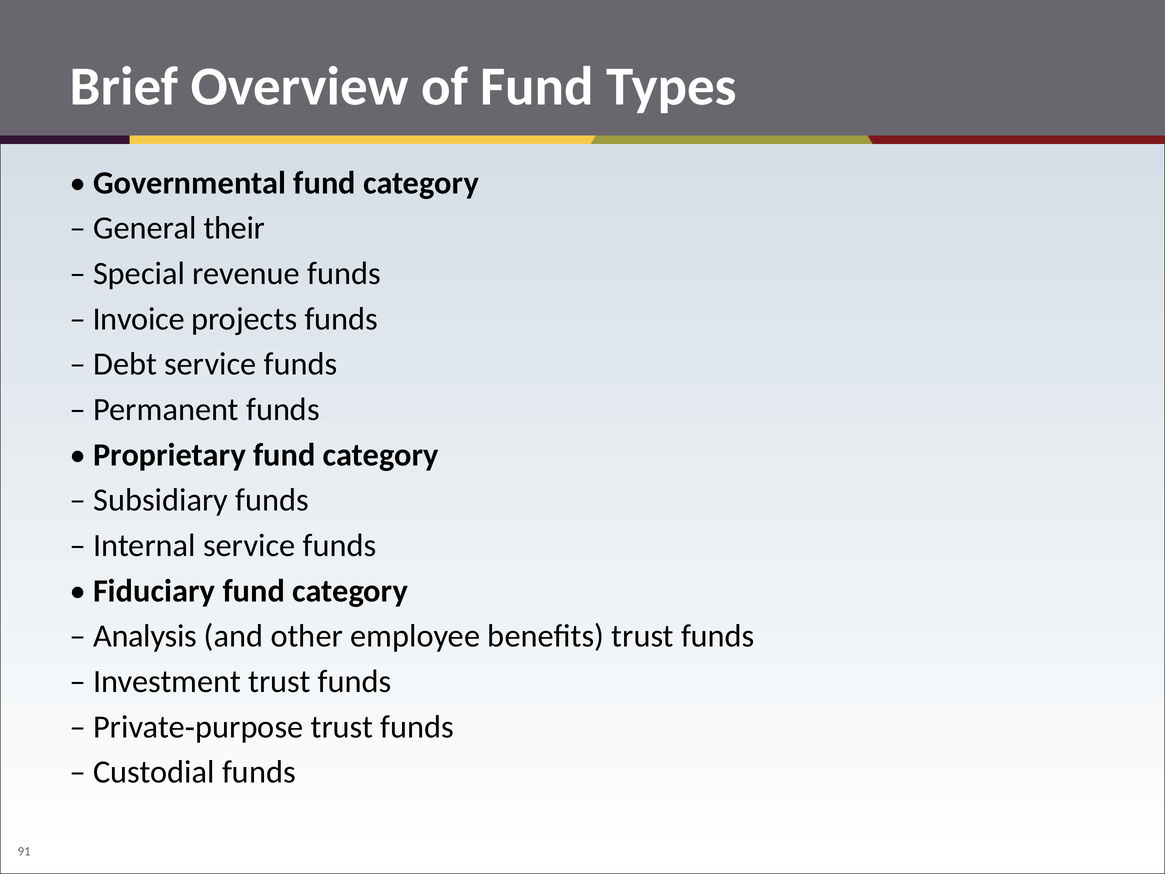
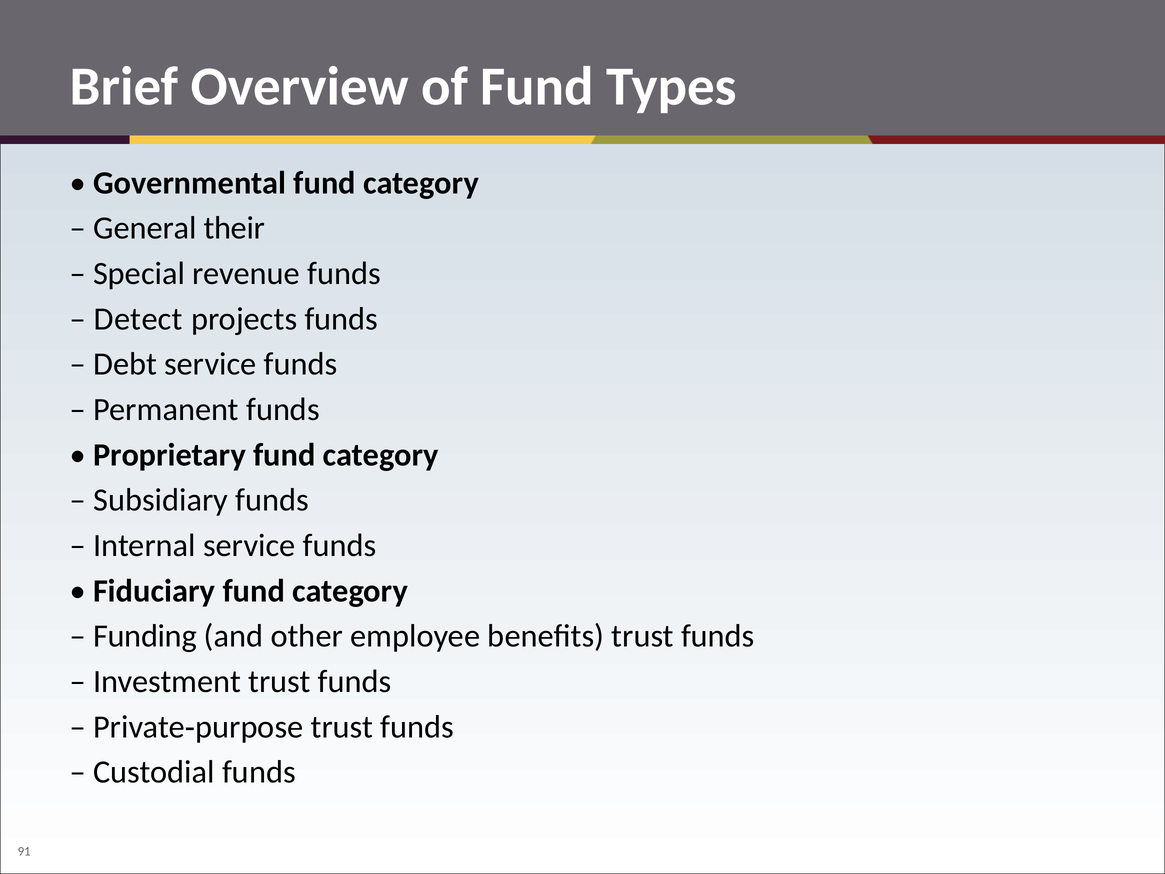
Invoice: Invoice -> Detect
Analysis: Analysis -> Funding
